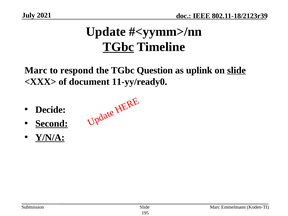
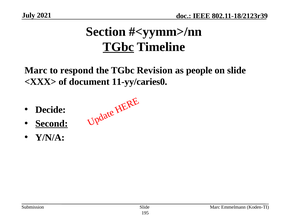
Update: Update -> Section
Question: Question -> Revision
uplink: uplink -> people
slide at (236, 70) underline: present -> none
11-yy/ready0: 11-yy/ready0 -> 11-yy/caries0
Y/N/A underline: present -> none
